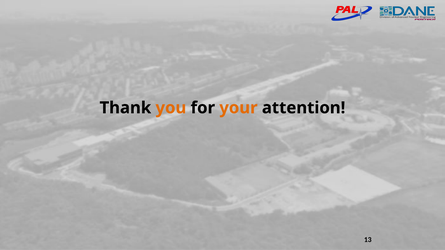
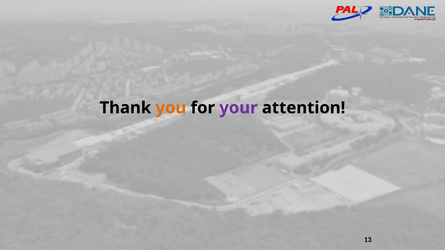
your colour: orange -> purple
